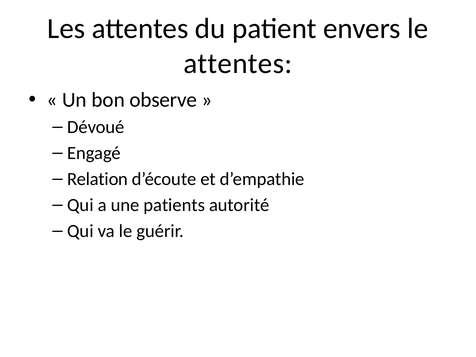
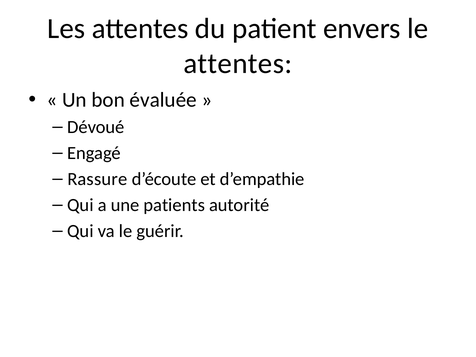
observe: observe -> évaluée
Relation: Relation -> Rassure
